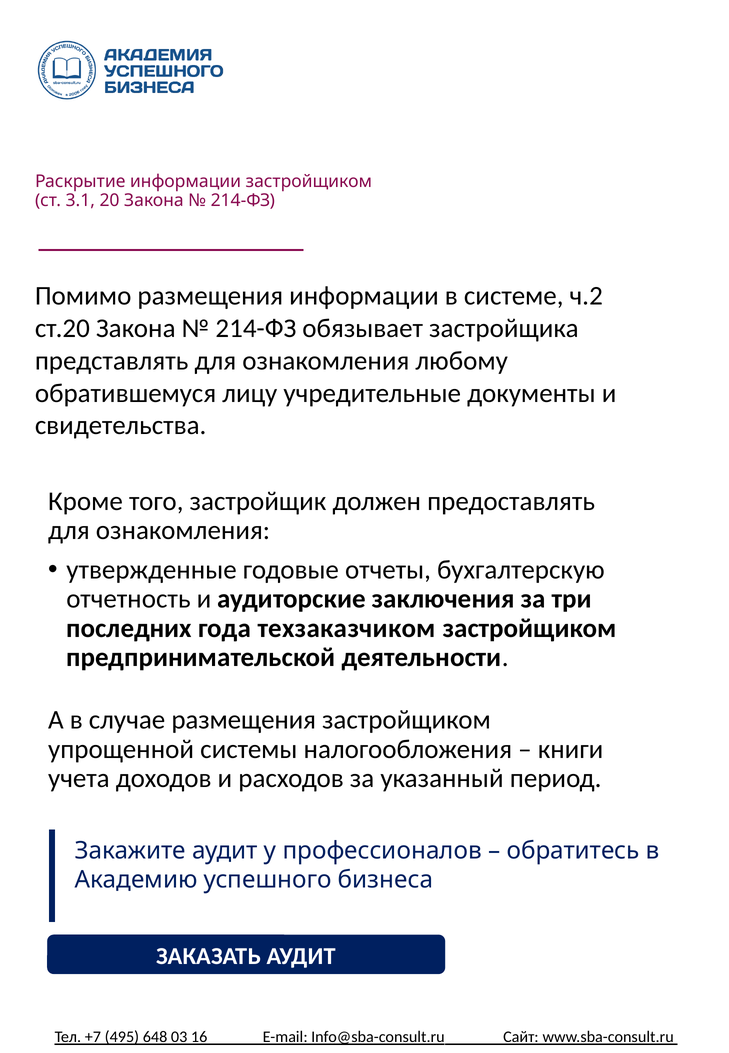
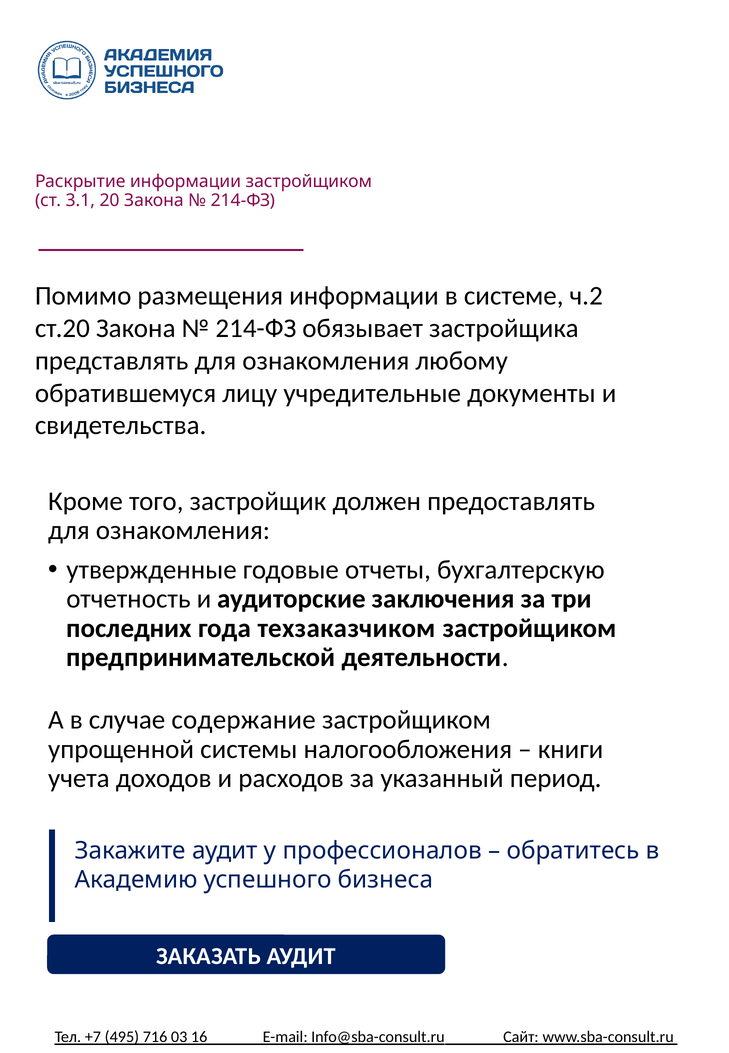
случае размещения: размещения -> содержание
648: 648 -> 716
